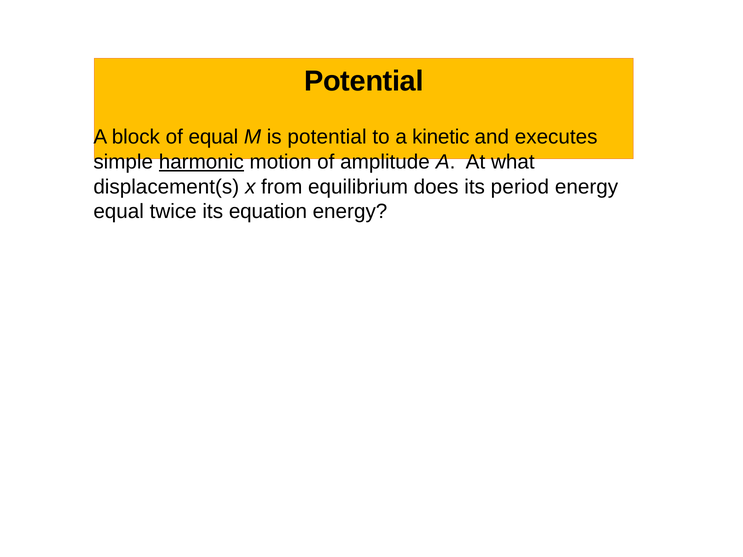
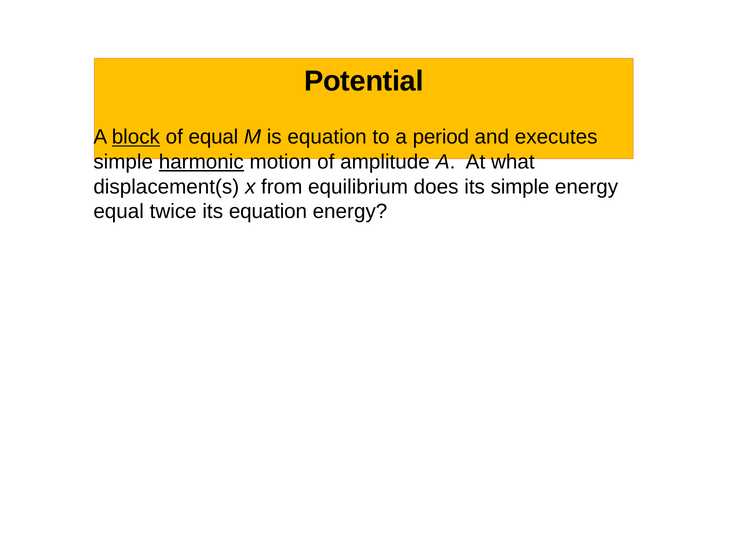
block underline: none -> present
is potential: potential -> equation
kinetic: kinetic -> period
its period: period -> simple
